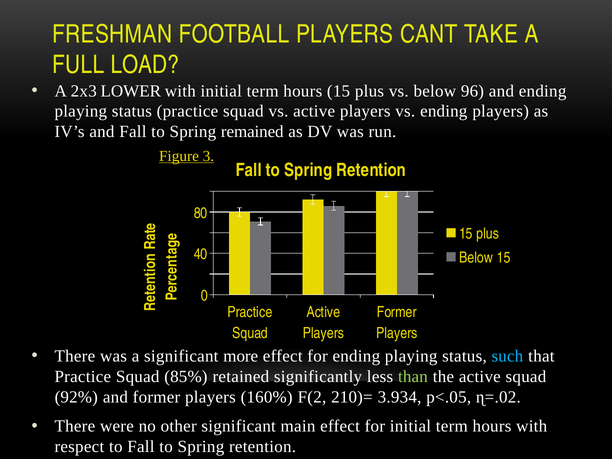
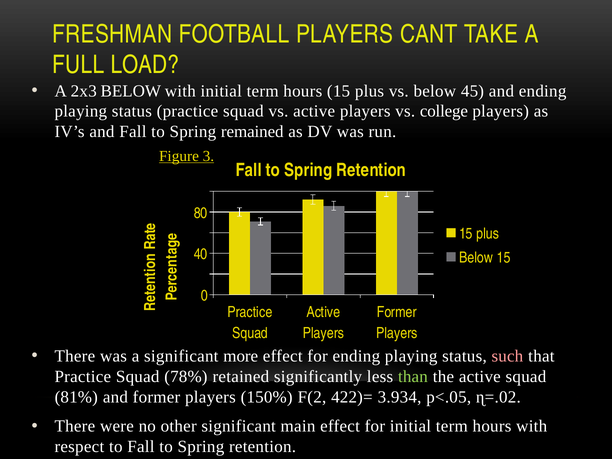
2x3 LOWER: LOWER -> BELOW
96: 96 -> 45
vs ending: ending -> college
such colour: light blue -> pink
85%: 85% -> 78%
92%: 92% -> 81%
160%: 160% -> 150%
210)=: 210)= -> 422)=
